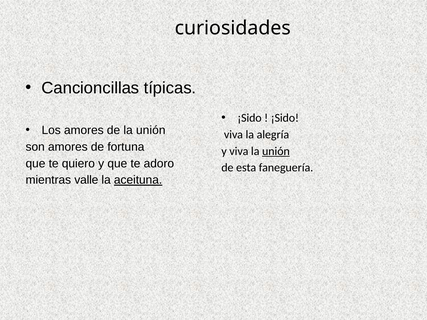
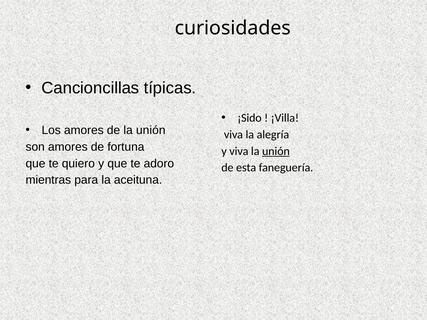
¡Sido at (285, 118): ¡Sido -> ¡Villa
valle: valle -> para
aceituna underline: present -> none
